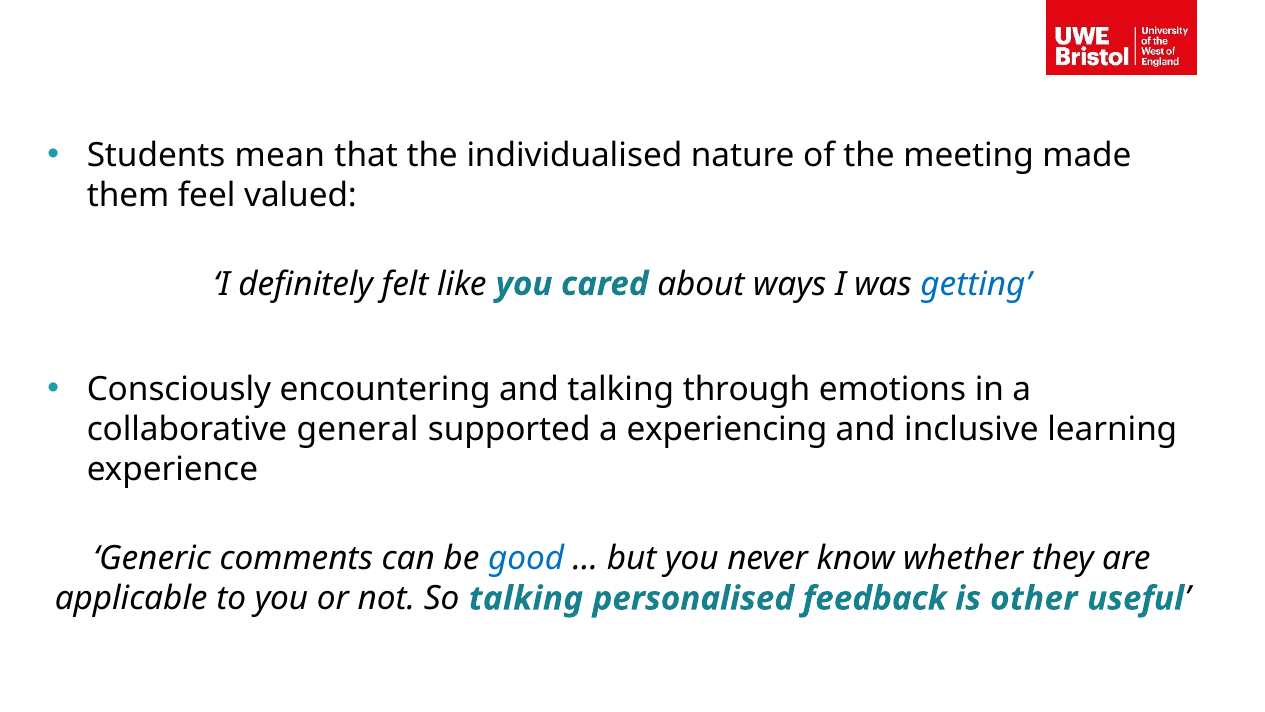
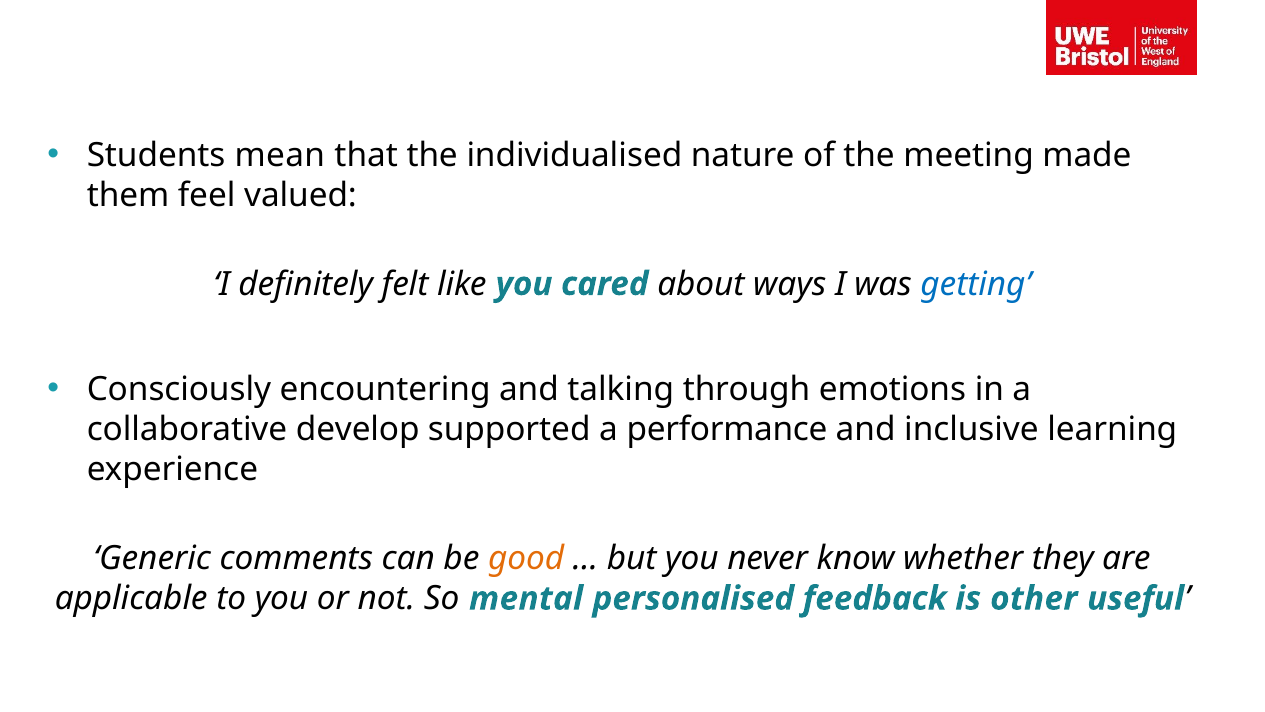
general: general -> develop
experiencing: experiencing -> performance
good colour: blue -> orange
So talking: talking -> mental
